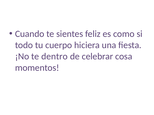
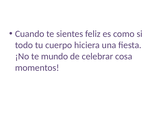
dentro: dentro -> mundo
